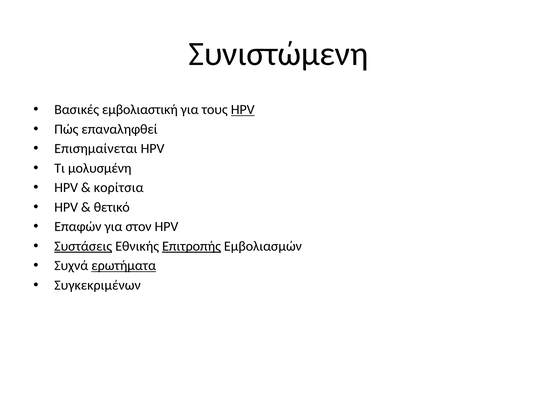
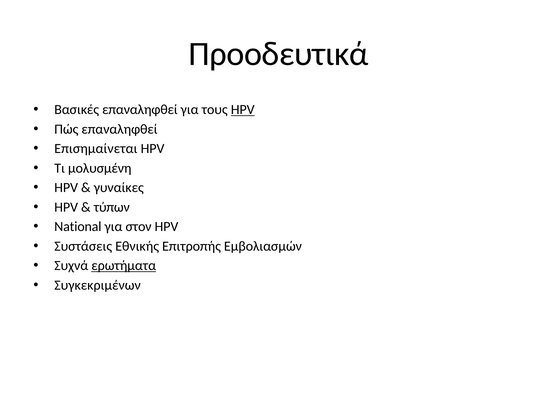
Συνιστώμενη: Συνιστώμενη -> Προοδευτικά
Βασικές εμβολιαστική: εμβολιαστική -> επαναληφθεί
κορίτσια: κορίτσια -> γυναίκες
θετικό: θετικό -> τύπων
Επαφών: Επαφών -> National
Συστάσεις underline: present -> none
Επιτροπής underline: present -> none
